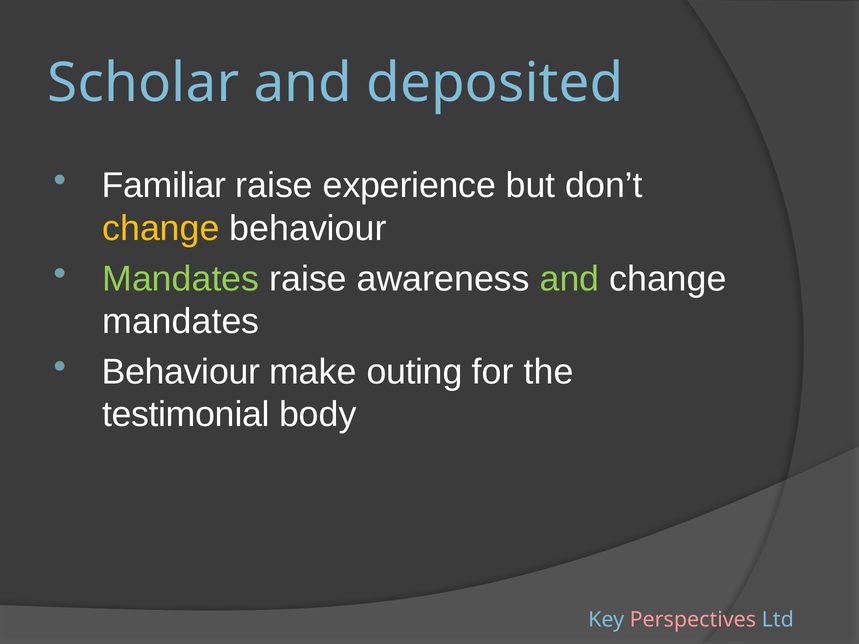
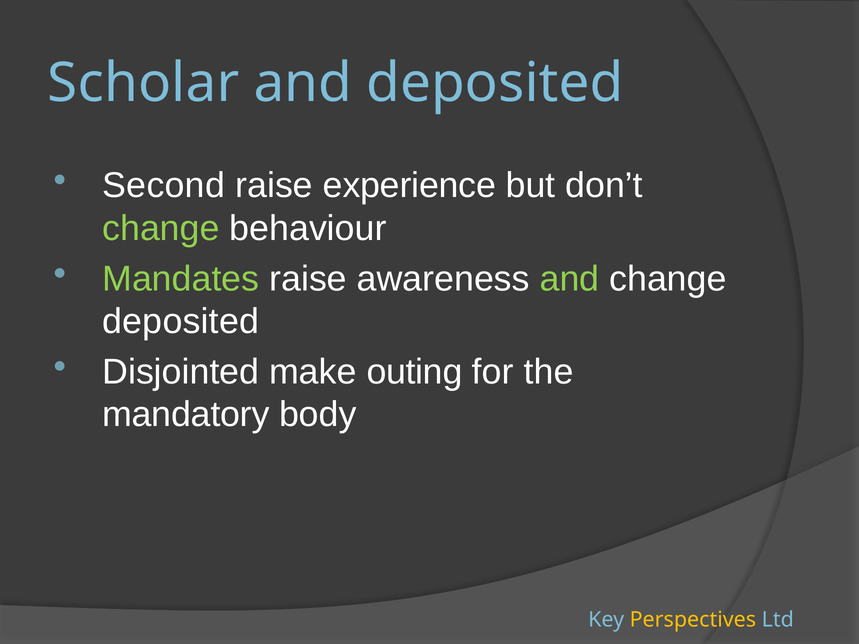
Familiar: Familiar -> Second
change at (161, 229) colour: yellow -> light green
mandates at (181, 322): mandates -> deposited
Behaviour at (181, 372): Behaviour -> Disjointed
testimonial: testimonial -> mandatory
Perspectives colour: pink -> yellow
